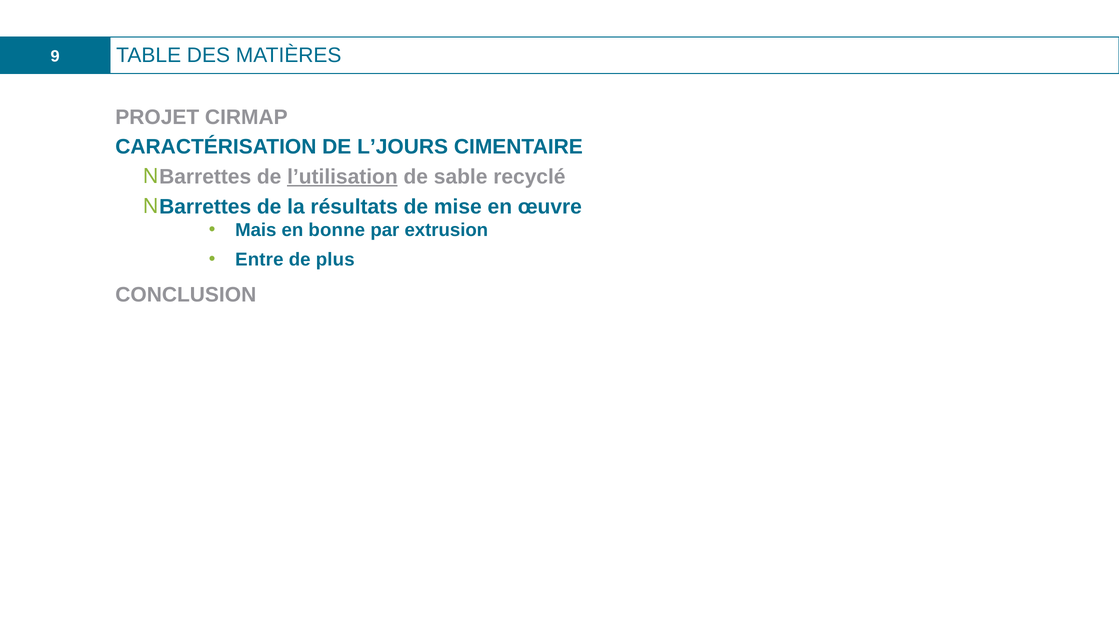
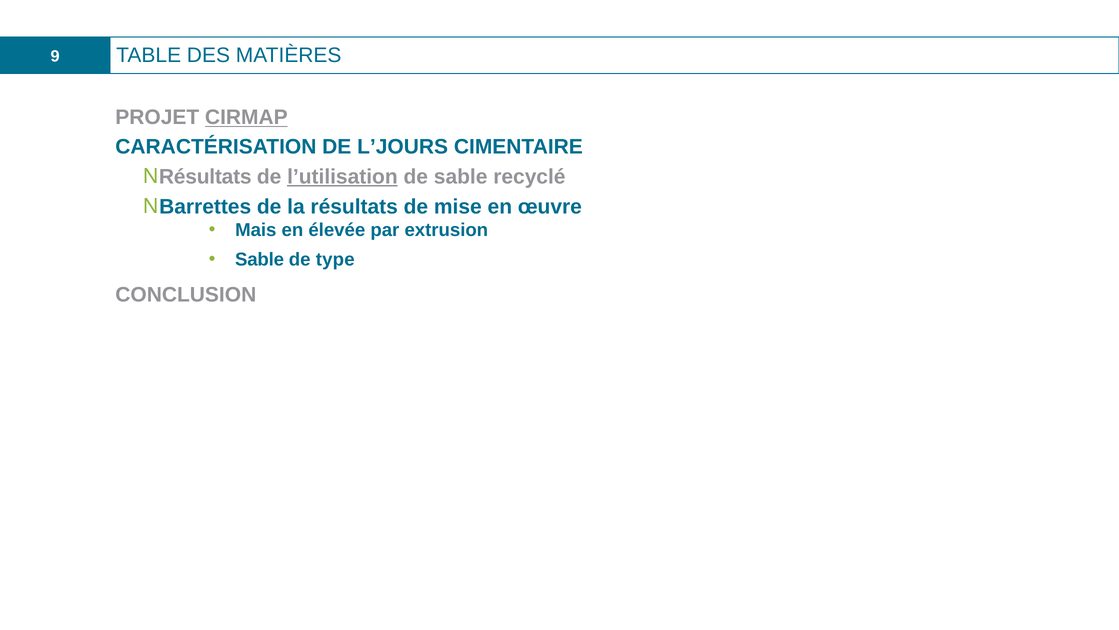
CIRMAP underline: none -> present
Barrettes at (205, 177): Barrettes -> Résultats
bonne: bonne -> élevée
Entre at (259, 259): Entre -> Sable
plus: plus -> type
